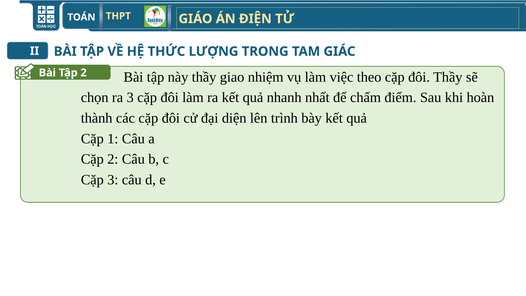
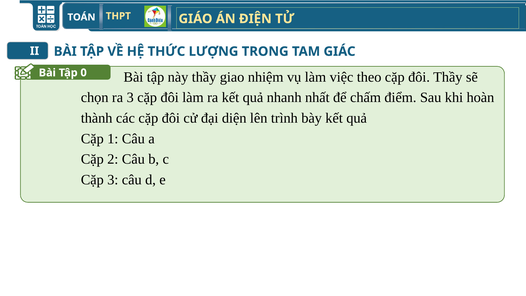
Tập 2: 2 -> 0
